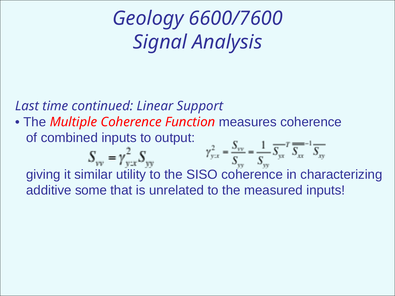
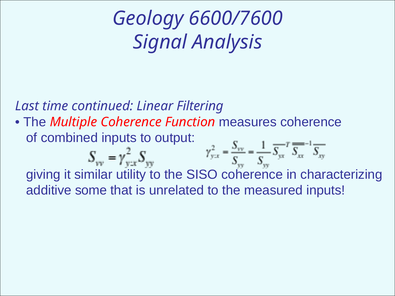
Support: Support -> Filtering
